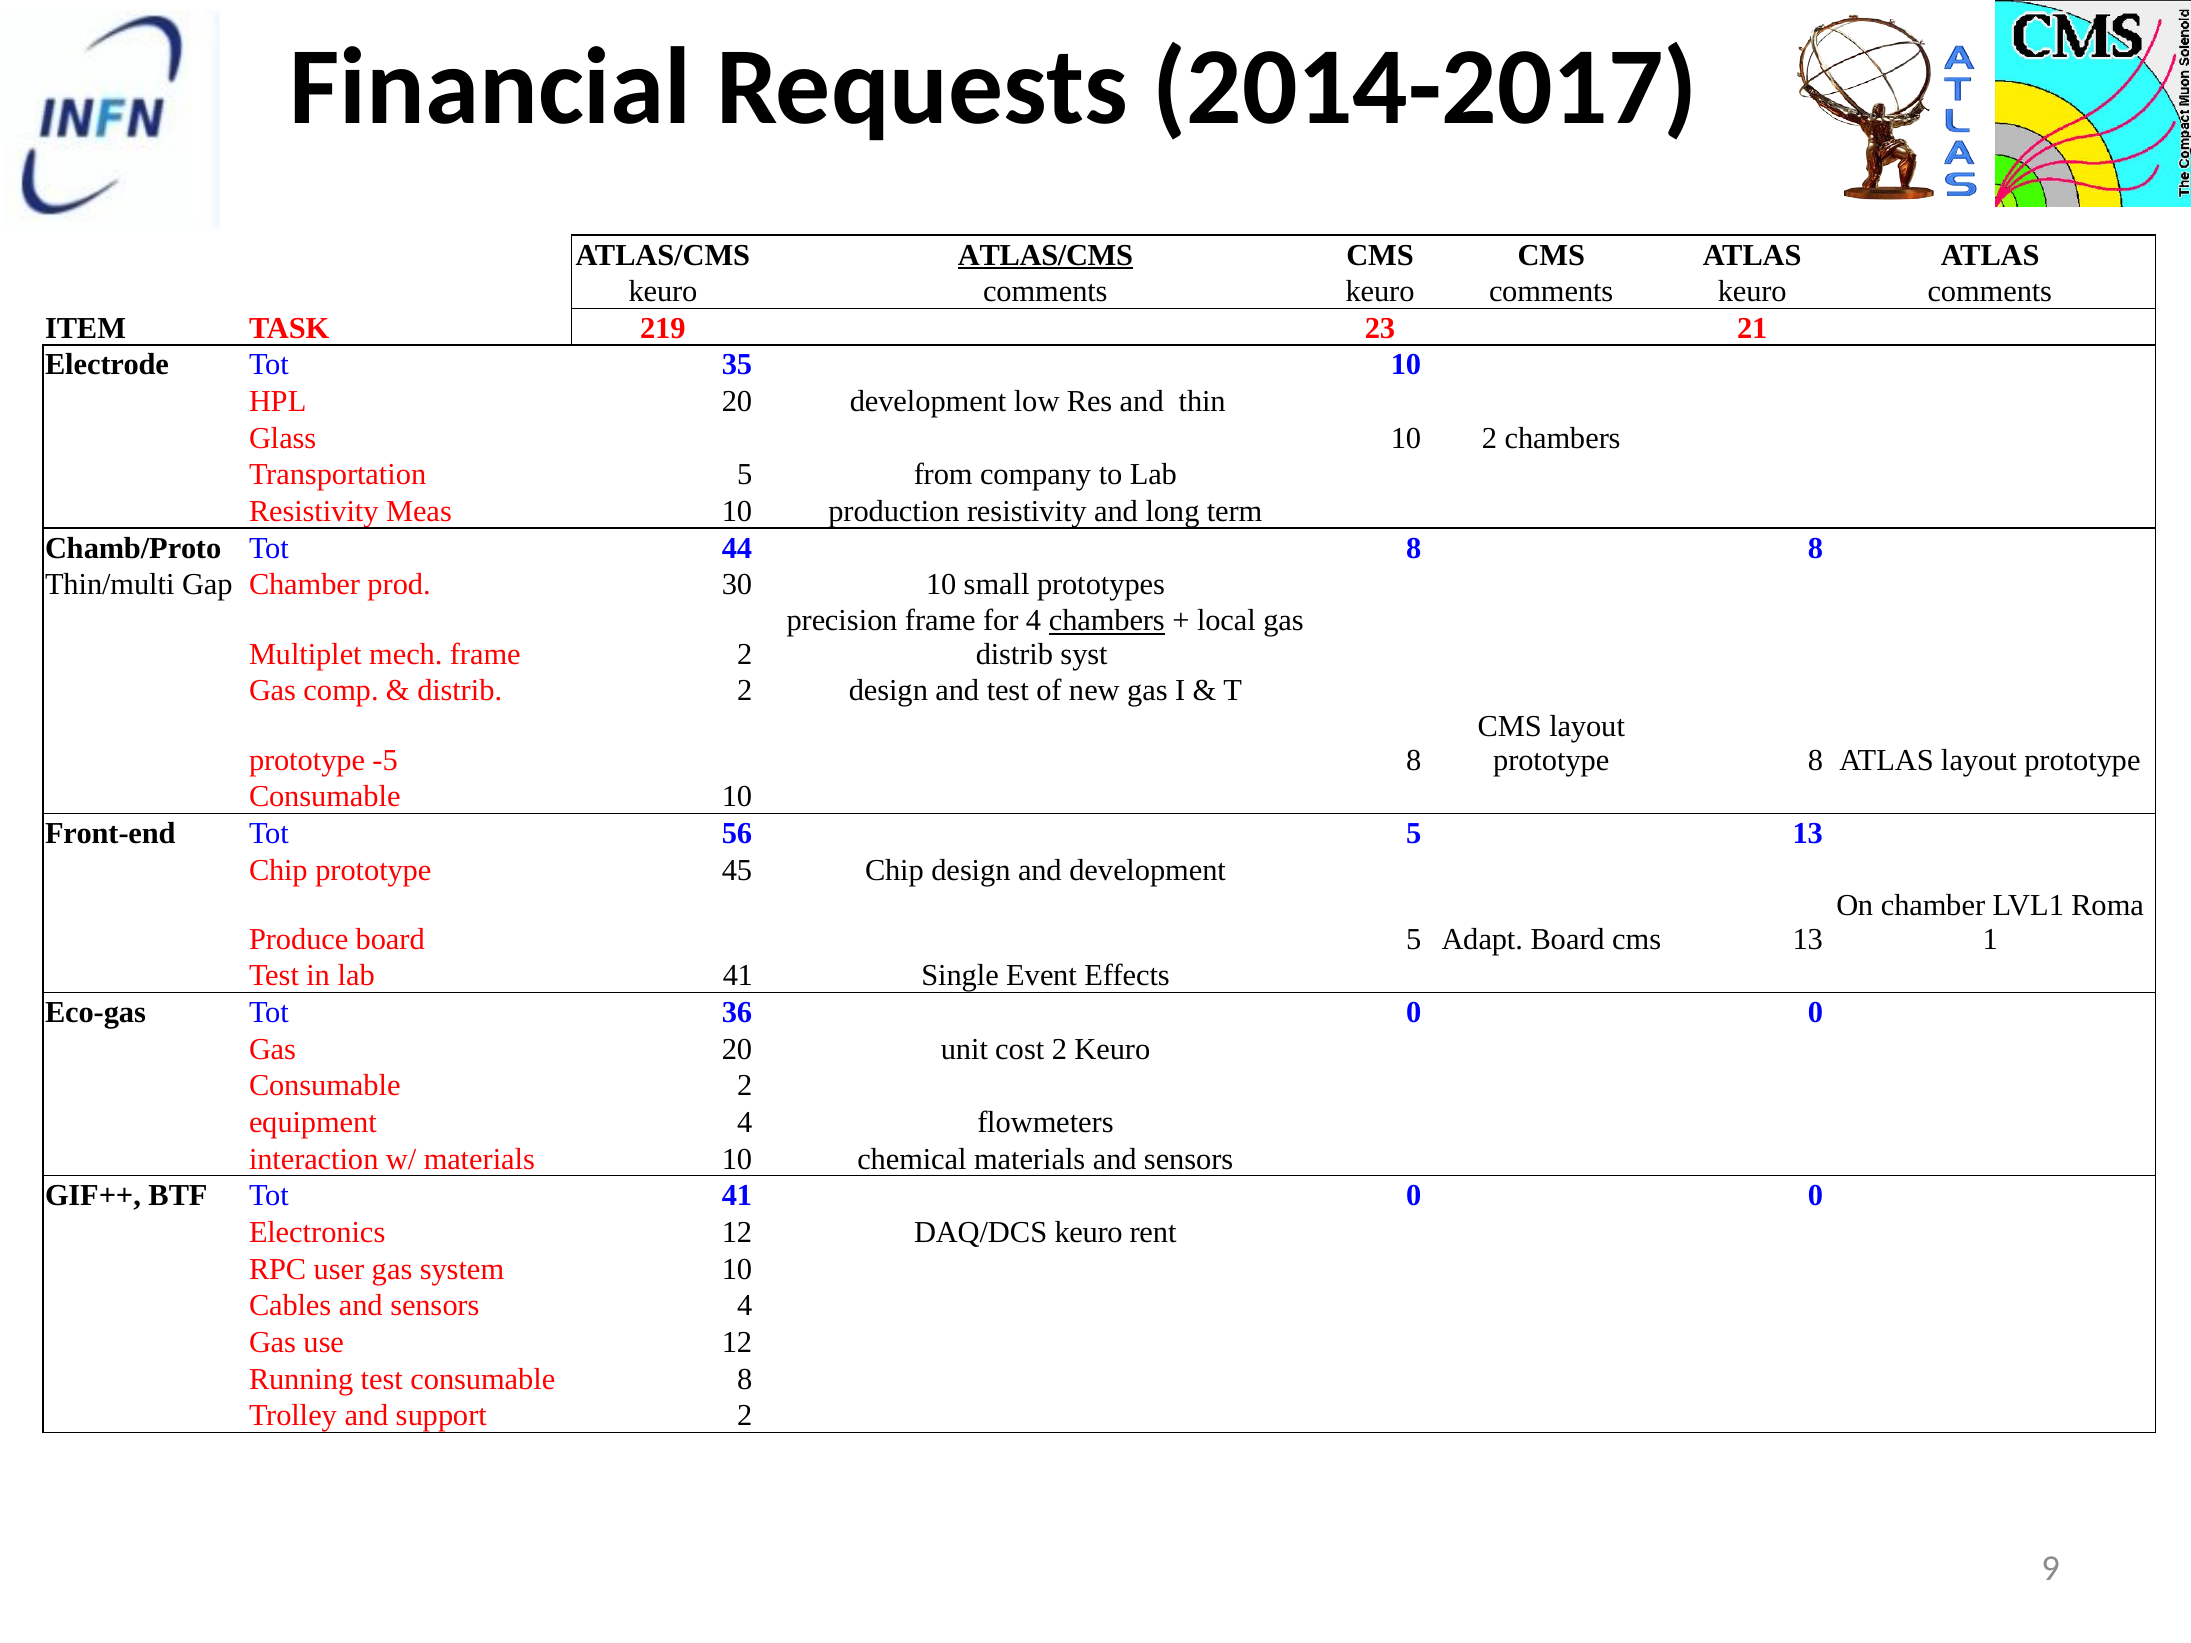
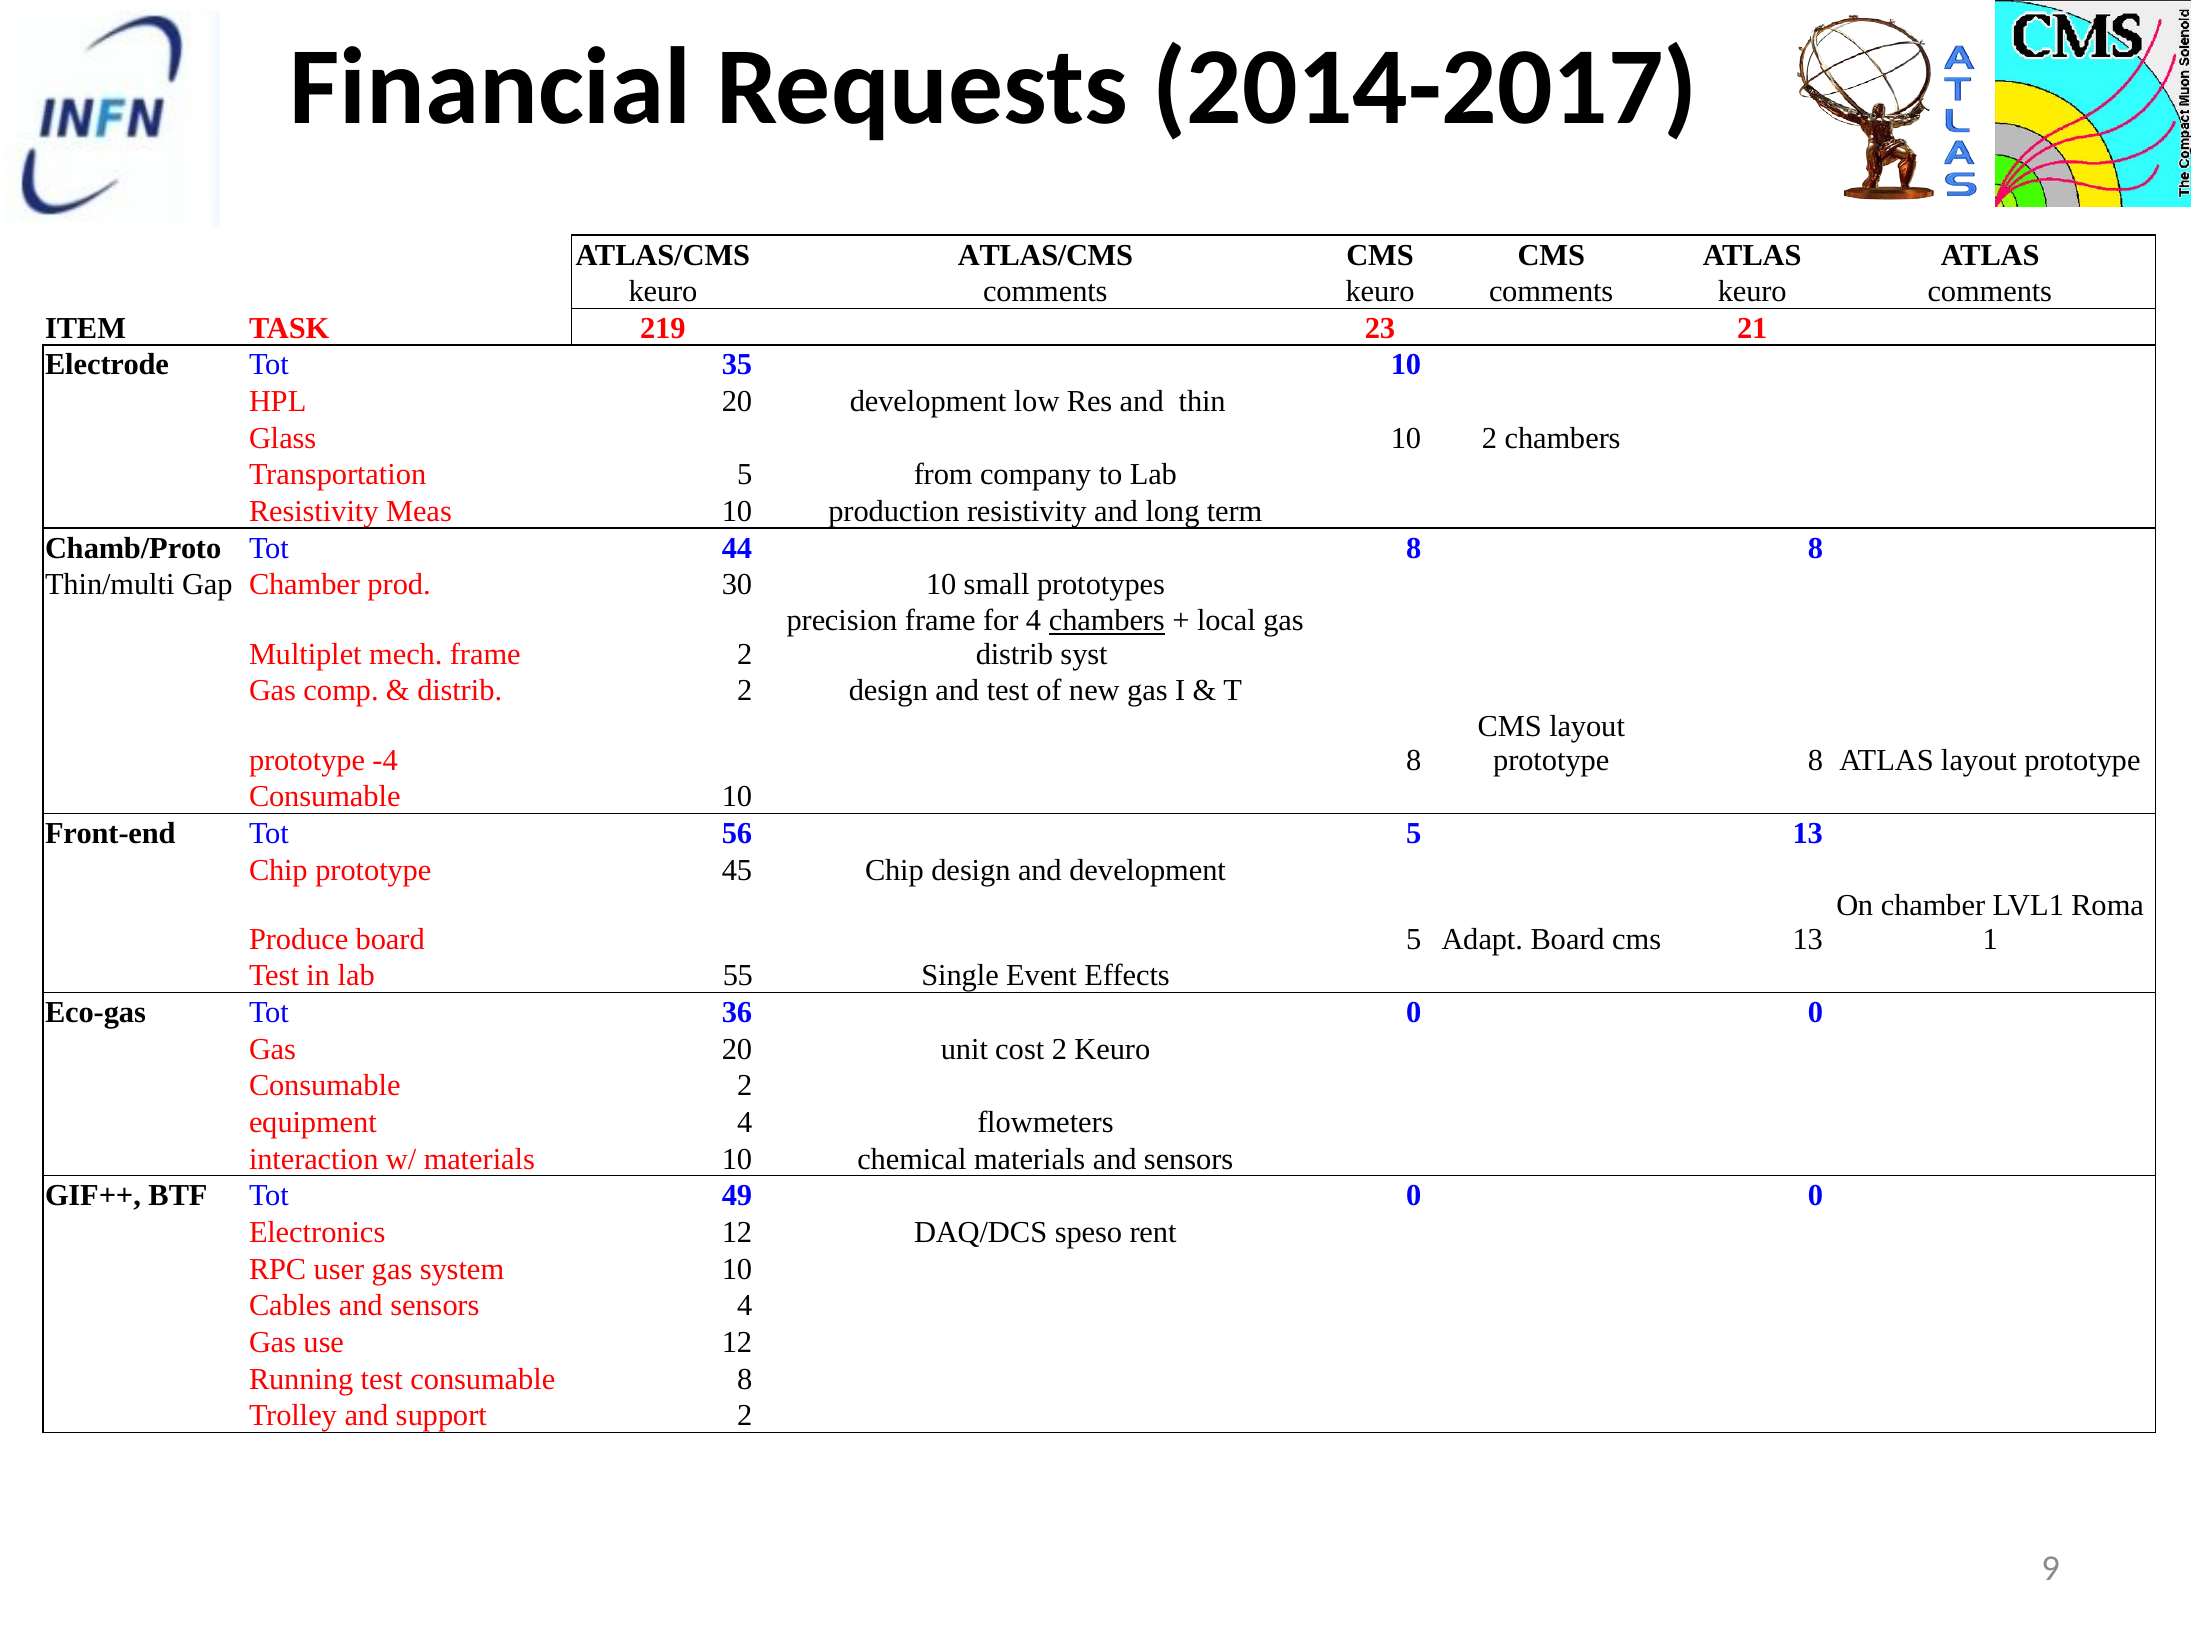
ATLAS/CMS at (1046, 255) underline: present -> none
-5: -5 -> -4
lab 41: 41 -> 55
Tot 41: 41 -> 49
DAQ/DCS keuro: keuro -> speso
